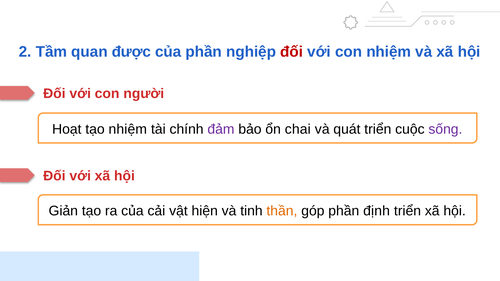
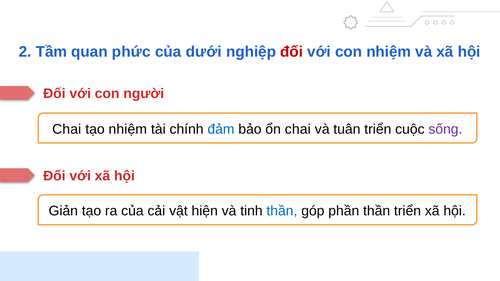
được: được -> phức
của phần: phần -> dưới
Hoạt at (67, 129): Hoạt -> Chai
đảm colour: purple -> blue
quát: quát -> tuân
thần at (282, 211) colour: orange -> blue
phần định: định -> thần
